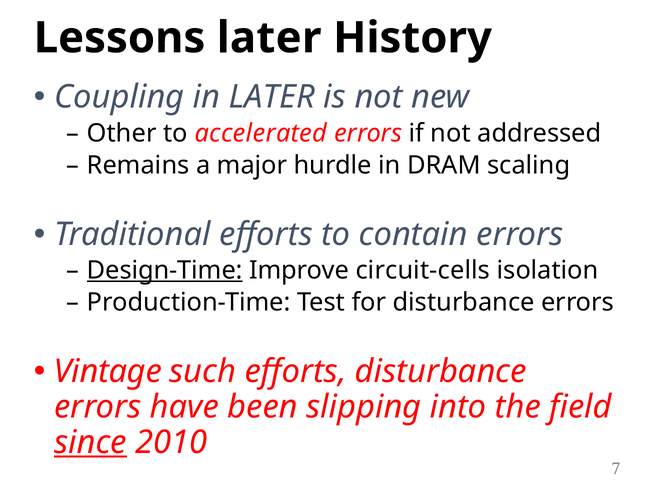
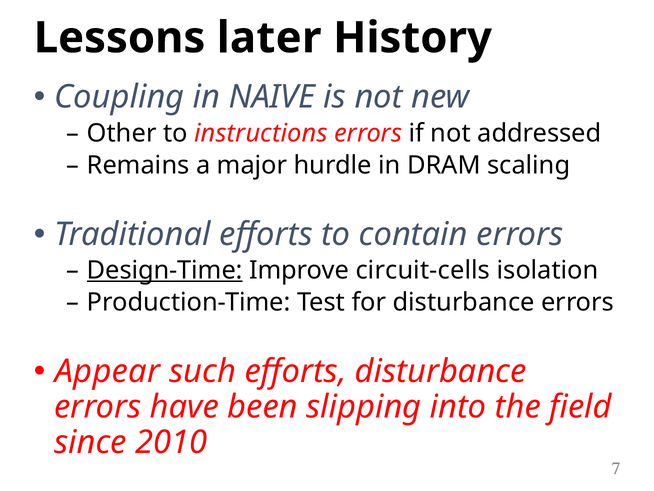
in LATER: LATER -> NAIVE
accelerated: accelerated -> instructions
Vintage: Vintage -> Appear
since underline: present -> none
